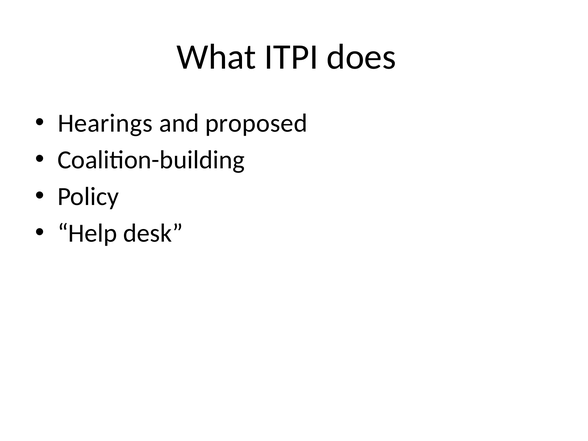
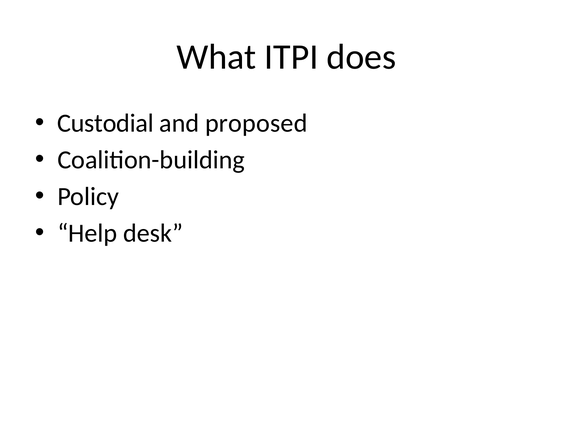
Hearings: Hearings -> Custodial
